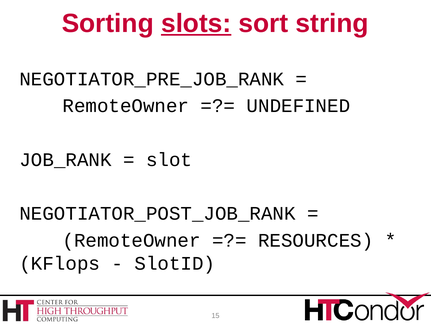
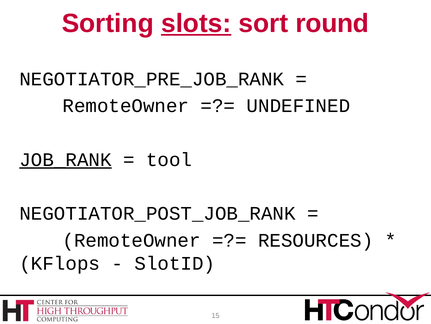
string: string -> round
JOB_RANK underline: none -> present
slot: slot -> tool
